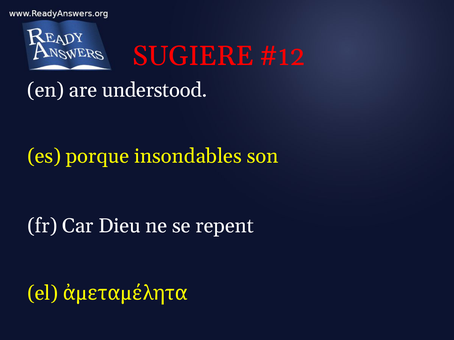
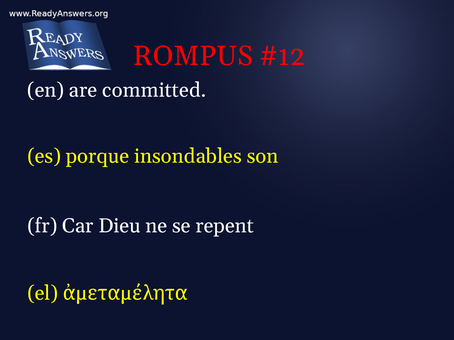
SUGIERE: SUGIERE -> ROMPUS
understood: understood -> committed
